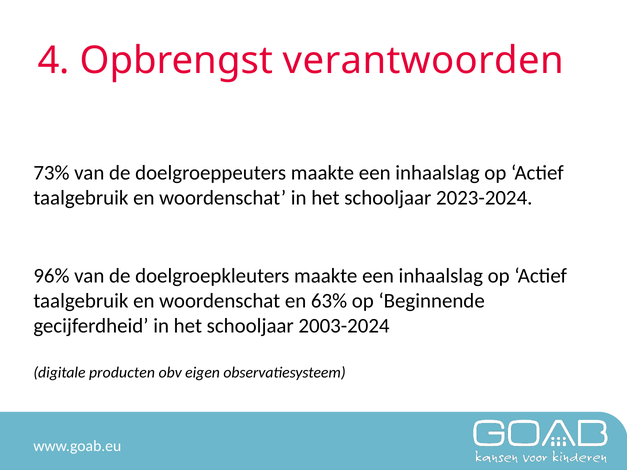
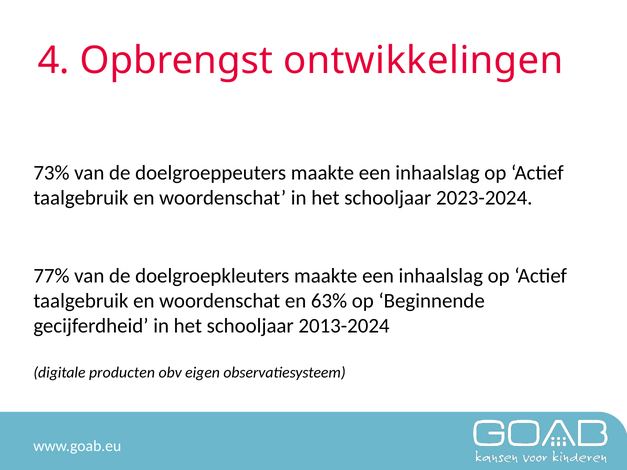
verantwoorden: verantwoorden -> ontwikkelingen
96%: 96% -> 77%
2003-2024: 2003-2024 -> 2013-2024
